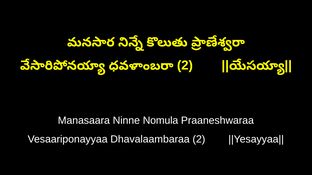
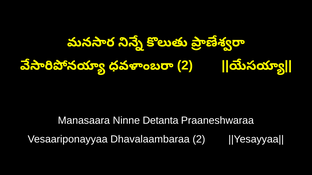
Nomula: Nomula -> Detanta
